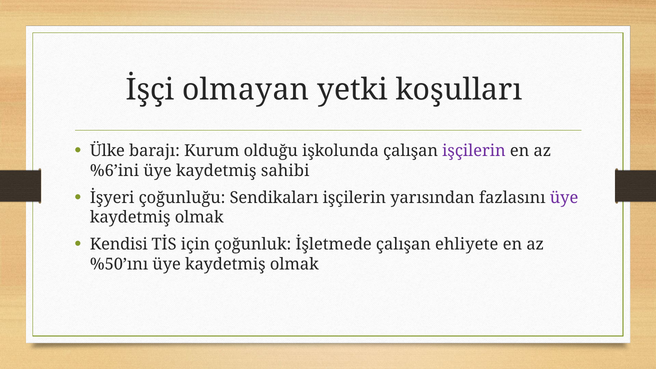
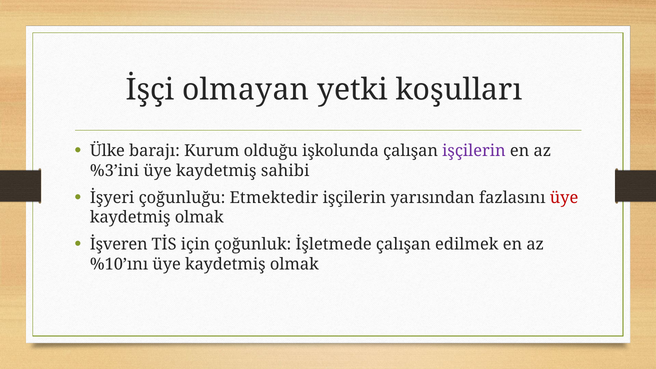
%6’ini: %6’ini -> %3’ini
Sendikaları: Sendikaları -> Etmektedir
üye at (564, 198) colour: purple -> red
Kendisi: Kendisi -> İşveren
ehliyete: ehliyete -> edilmek
%50’ını: %50’ını -> %10’ını
